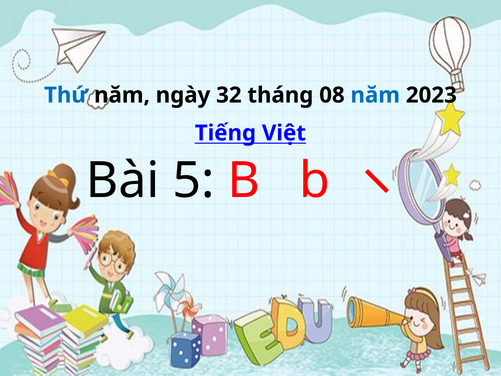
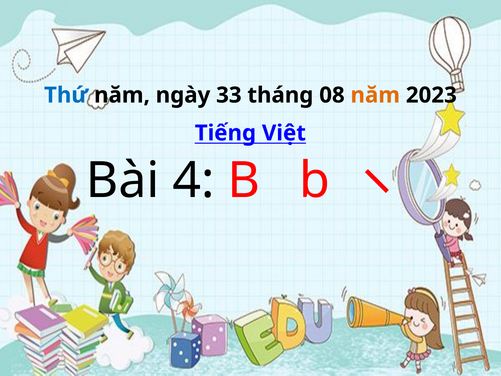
32: 32 -> 33
năm at (375, 95) colour: blue -> orange
5: 5 -> 4
